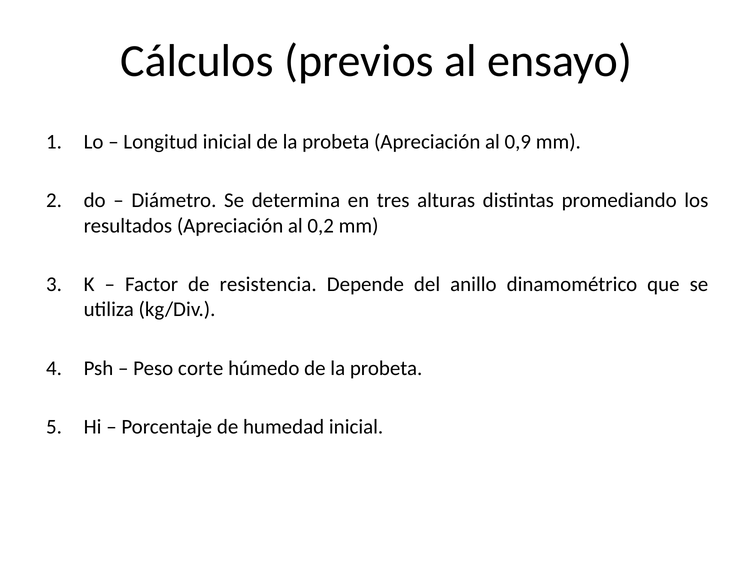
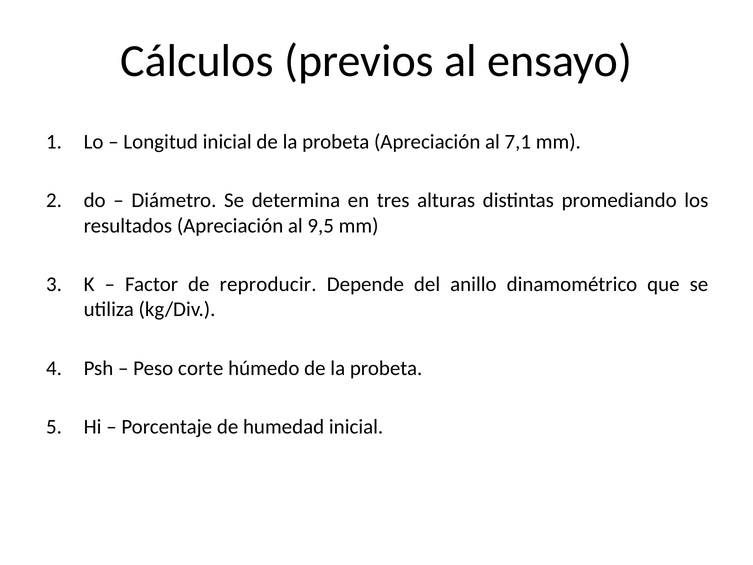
0,9: 0,9 -> 7,1
0,2: 0,2 -> 9,5
resistencia: resistencia -> reproducir
